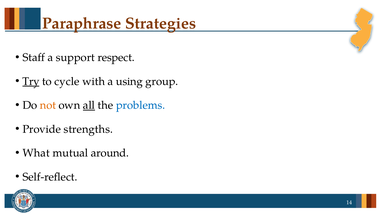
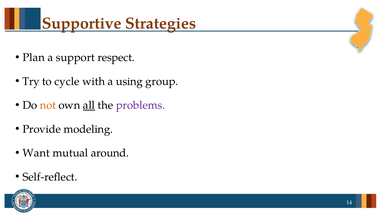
Paraphrase: Paraphrase -> Supportive
Staff: Staff -> Plan
Try underline: present -> none
problems colour: blue -> purple
strengths: strengths -> modeling
What: What -> Want
